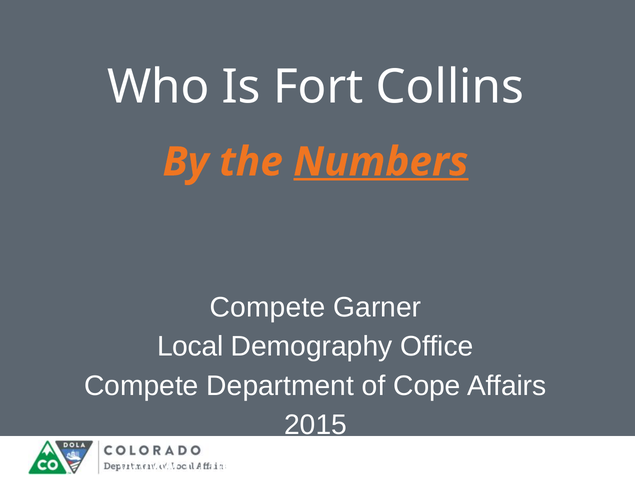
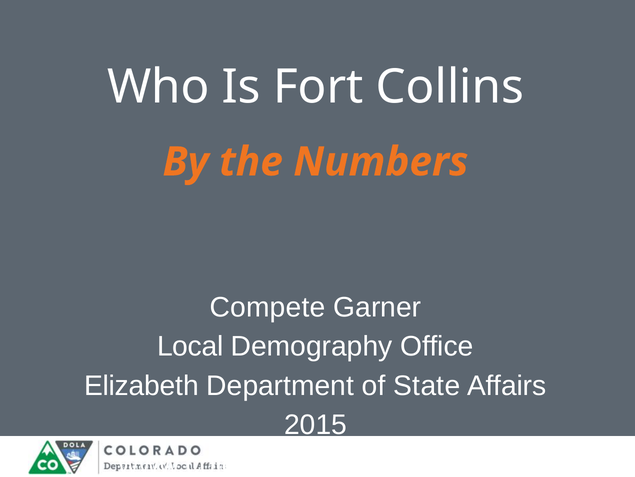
Numbers underline: present -> none
Compete at (141, 385): Compete -> Elizabeth
Cope: Cope -> State
